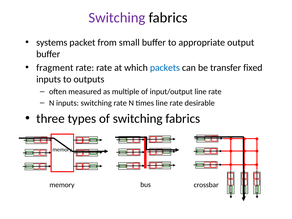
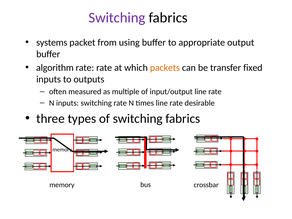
small: small -> using
fragment: fragment -> algorithm
packets colour: blue -> orange
